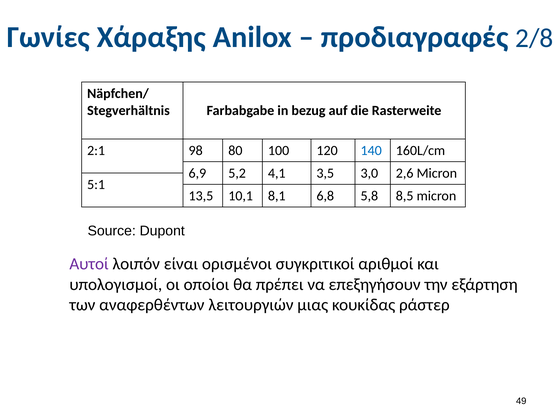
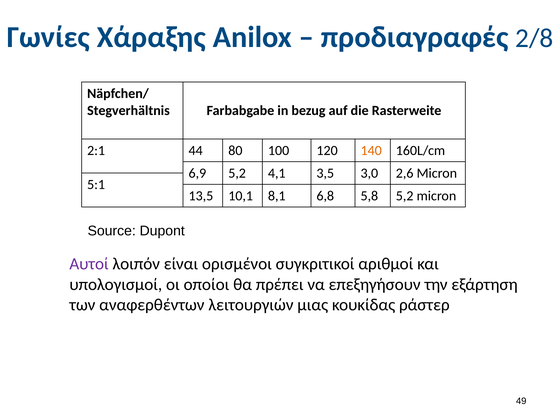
98: 98 -> 44
140 colour: blue -> orange
5,8 8,5: 8,5 -> 5,2
